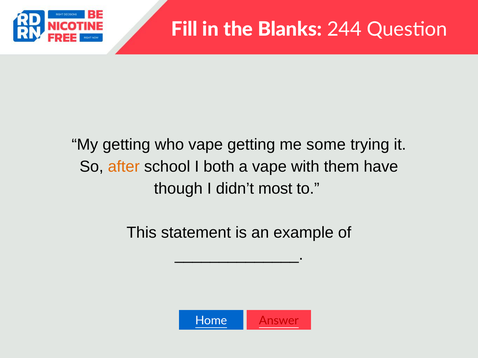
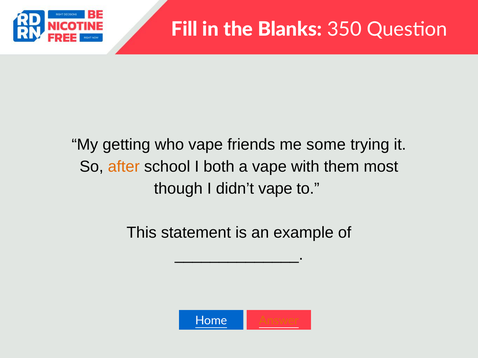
244: 244 -> 350
vape getting: getting -> friends
have: have -> most
didn’t most: most -> vape
Answer colour: red -> orange
